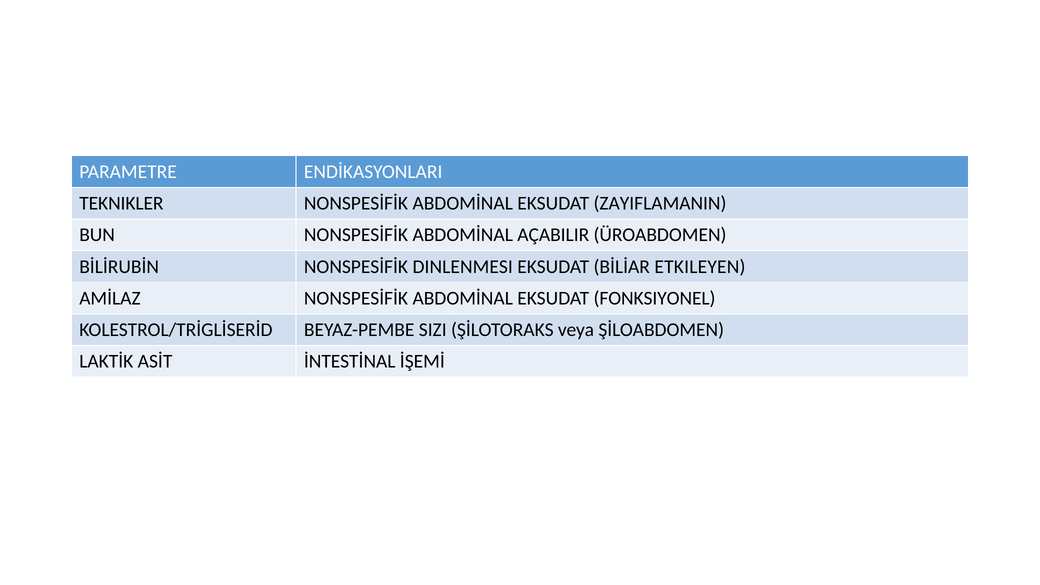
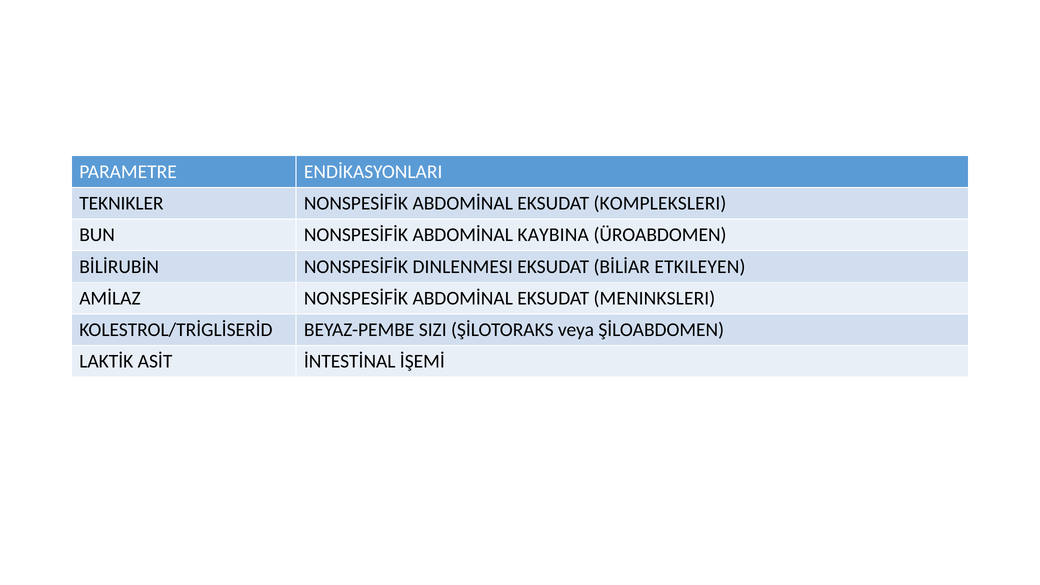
ZAYIFLAMANIN: ZAYIFLAMANIN -> KOMPLEKSLERI
AÇABILIR: AÇABILIR -> KAYBINA
FONKSIYONEL: FONKSIYONEL -> MENINKSLERI
